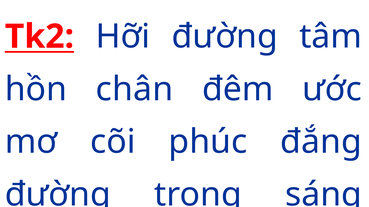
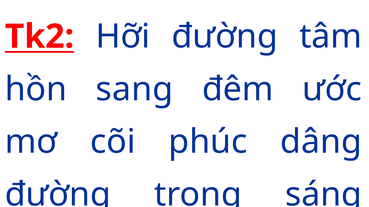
chân: chân -> sang
đắng: đắng -> dâng
